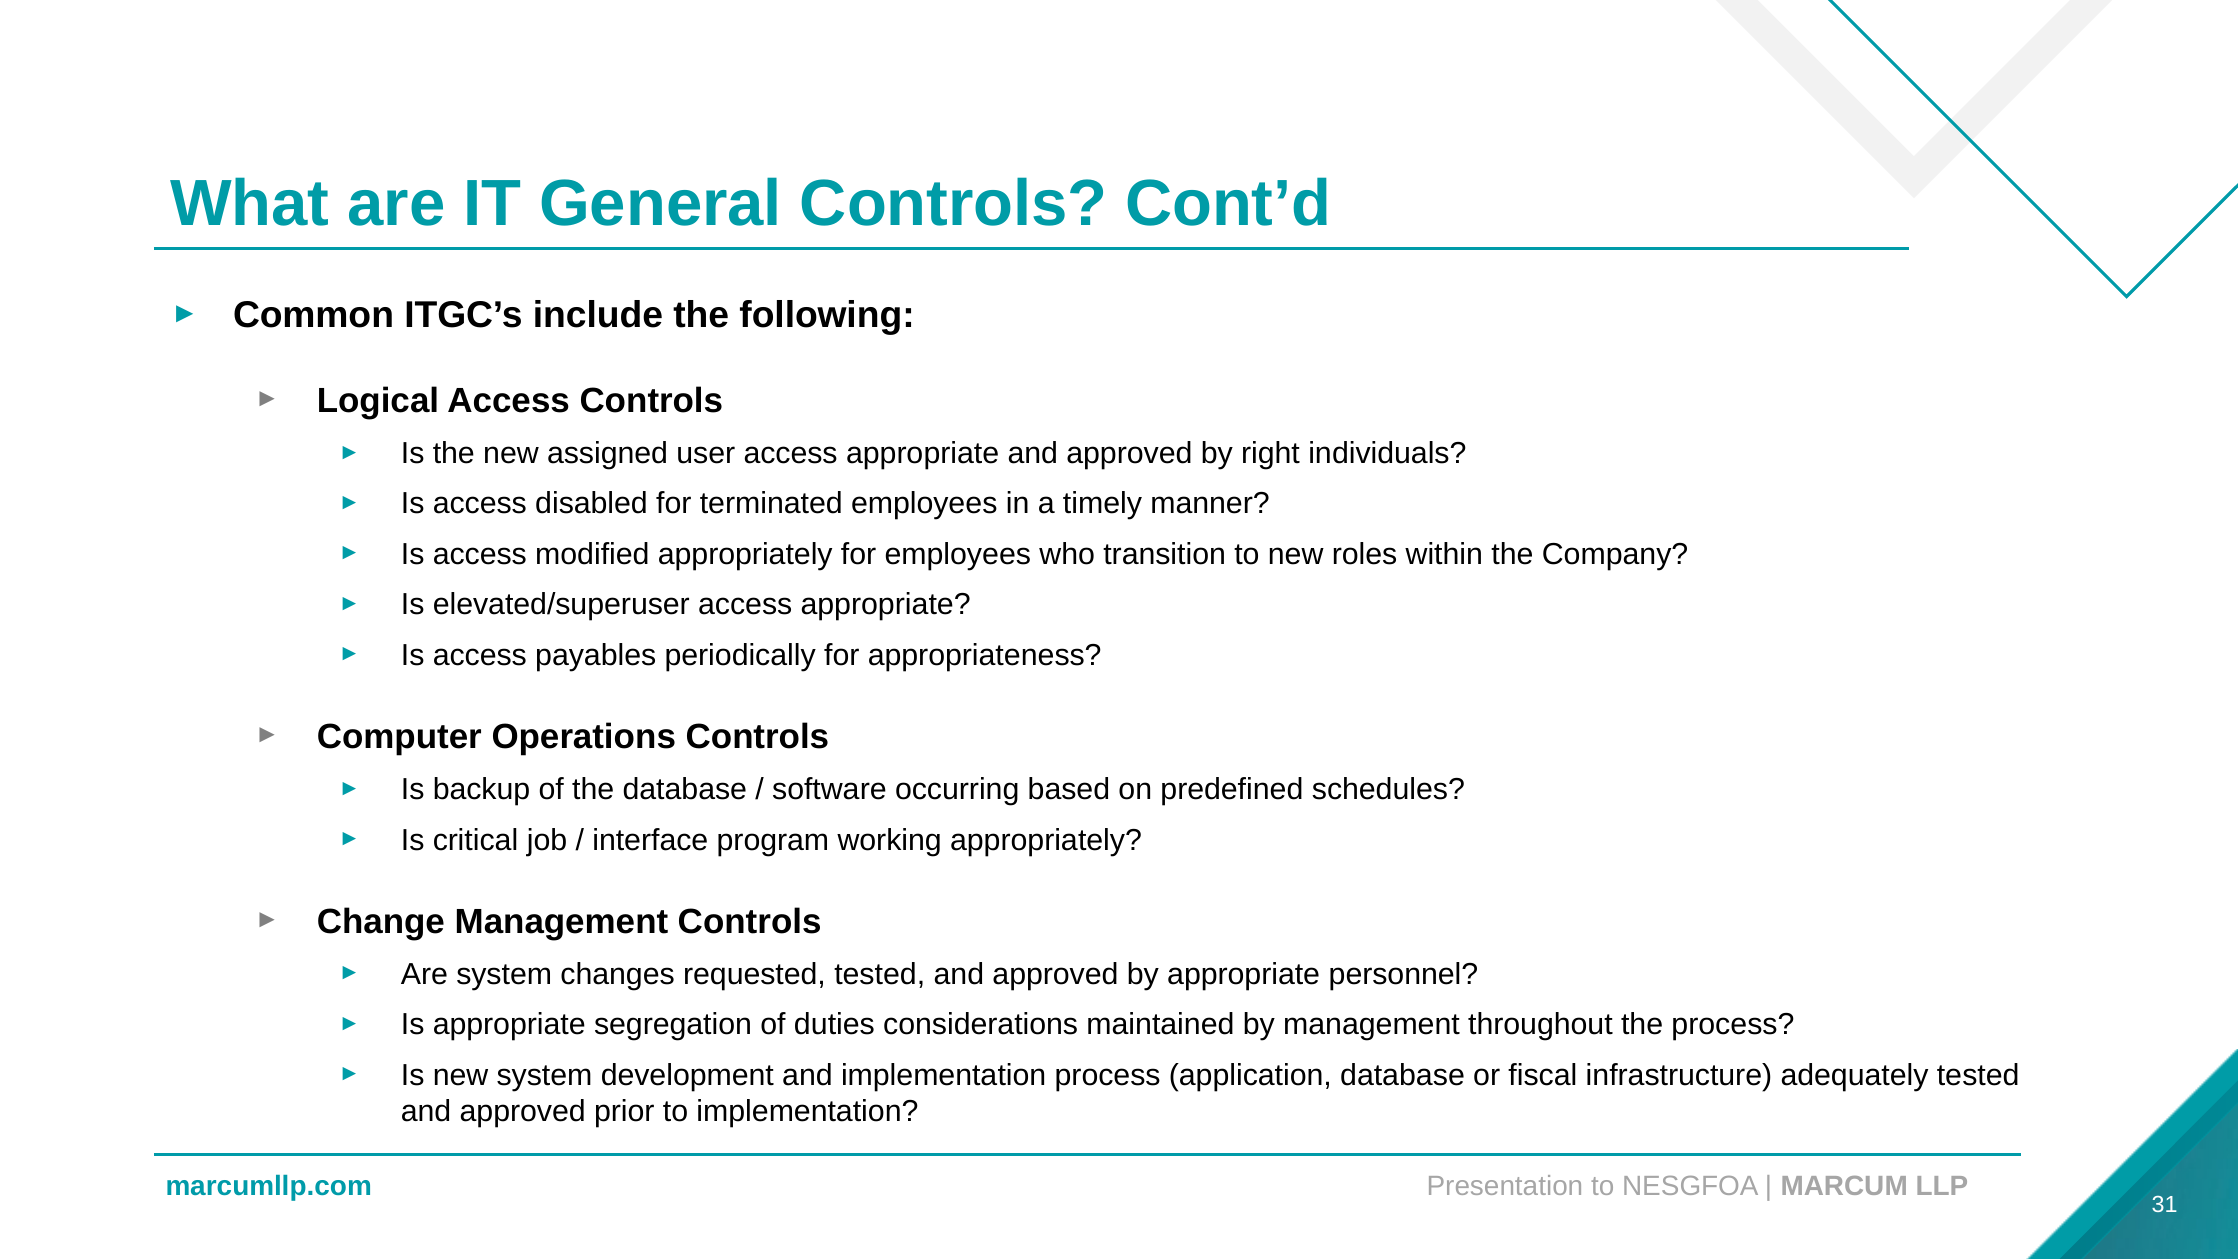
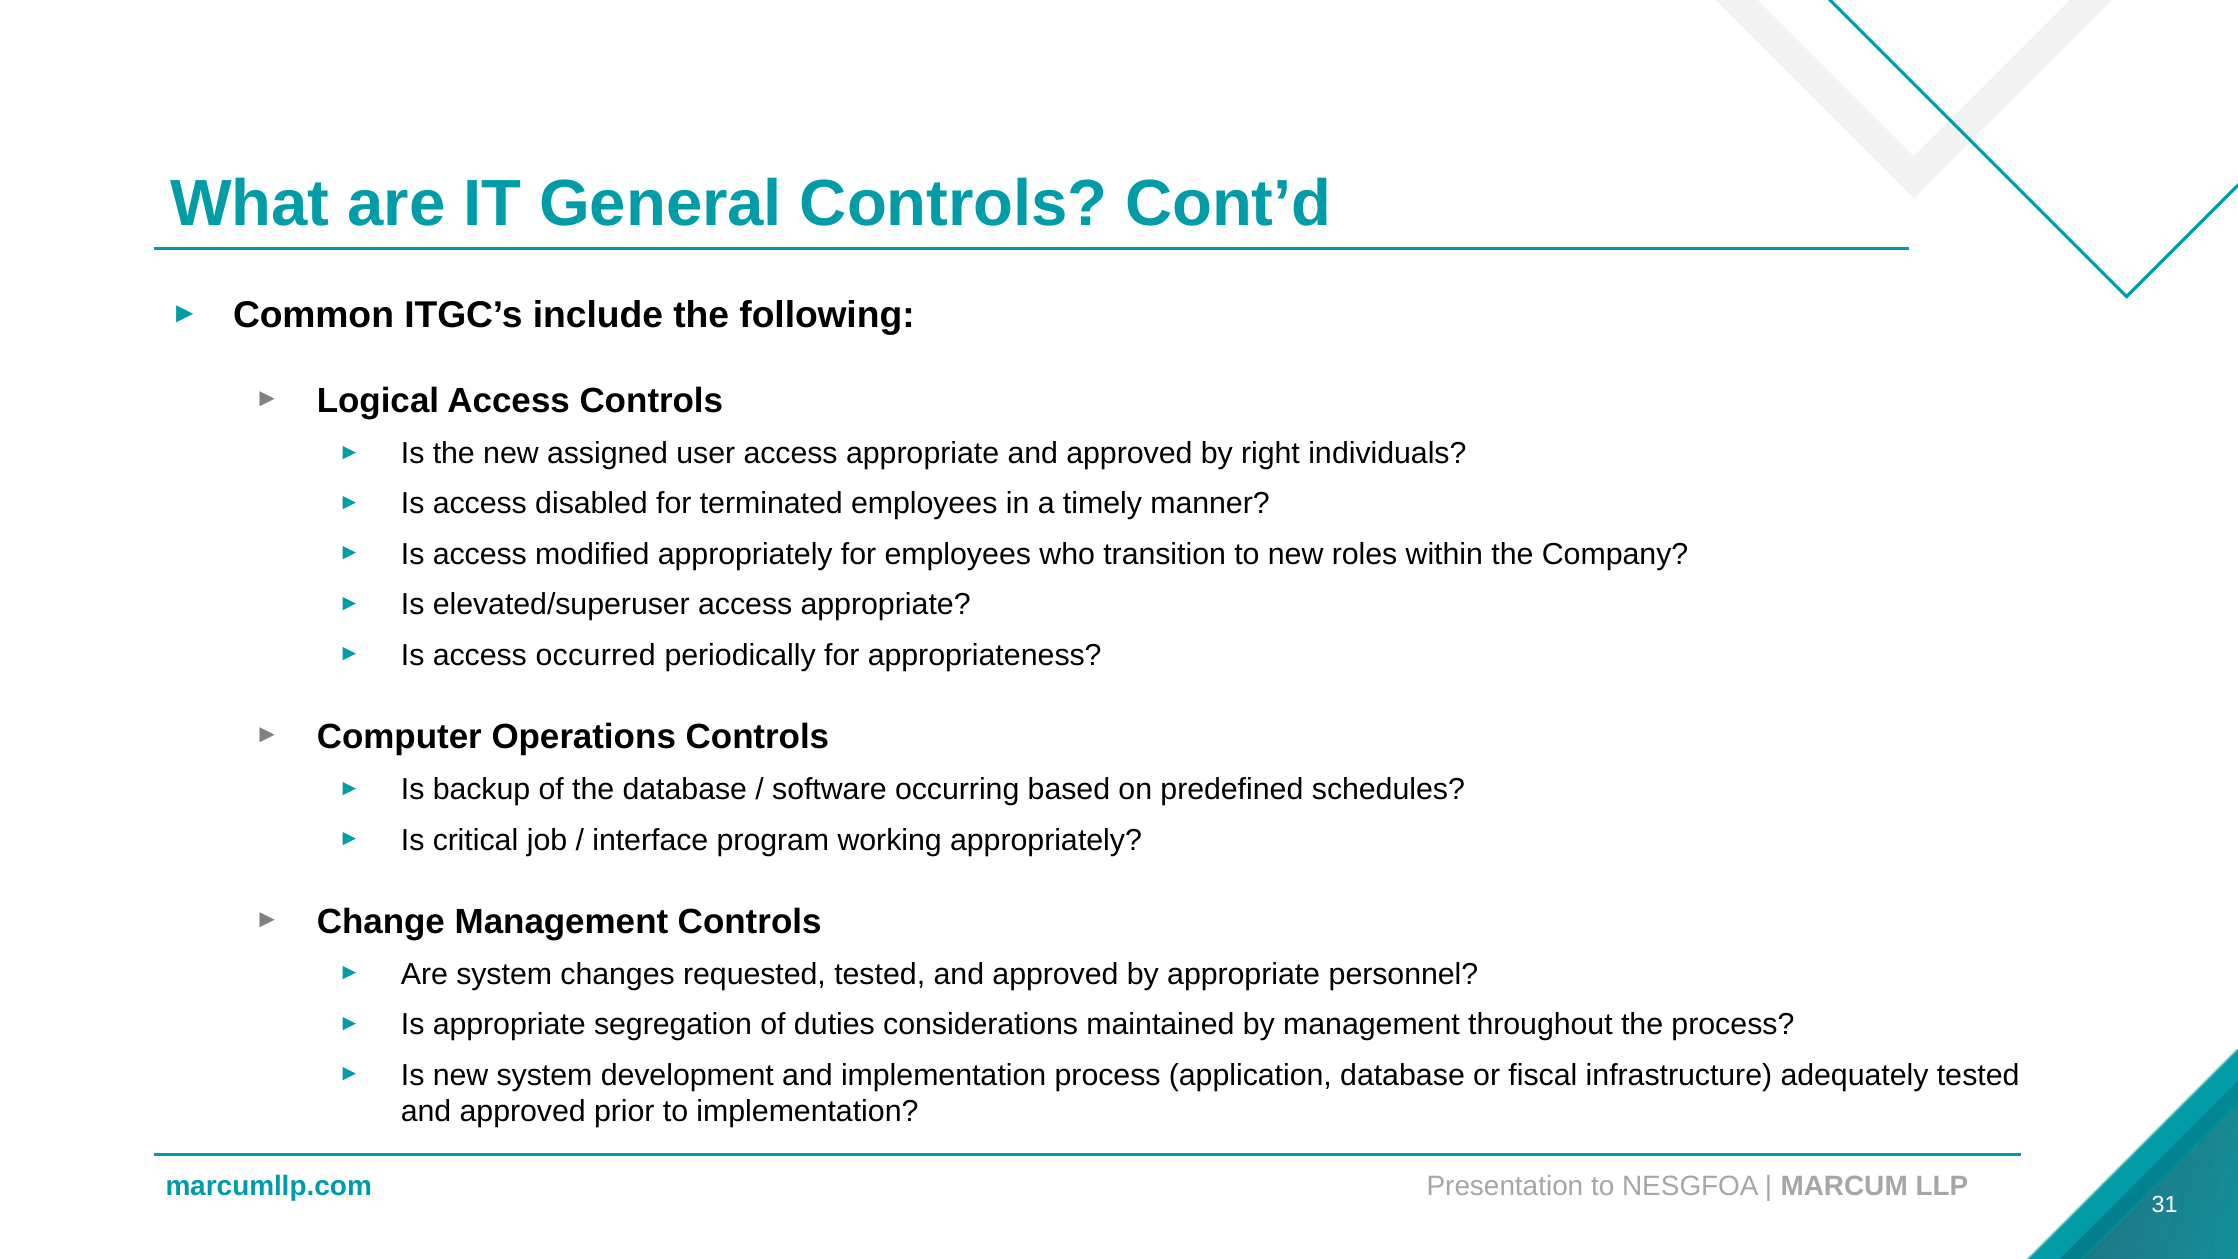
payables: payables -> occurred
